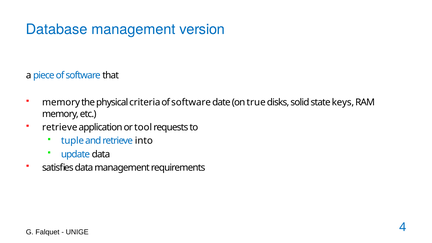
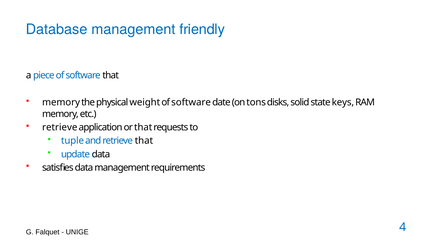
version: version -> friendly
criteria: criteria -> weight
true: true -> tons
or tool: tool -> that
retrieve into: into -> that
